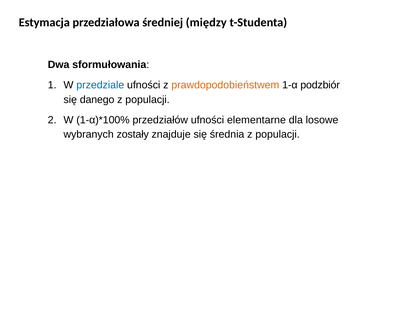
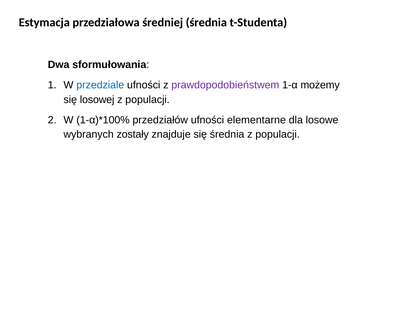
średniej między: między -> średnia
prawdopodobieństwem colour: orange -> purple
podzbiór: podzbiór -> możemy
danego: danego -> losowej
